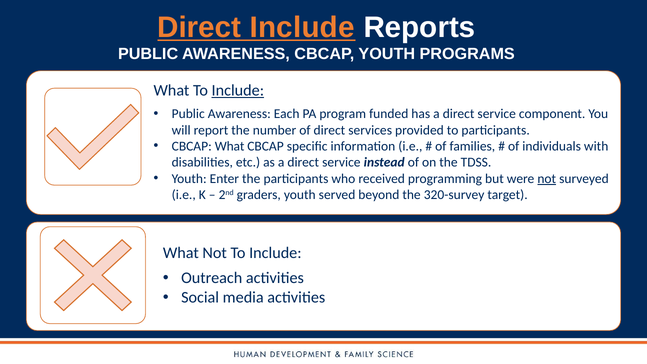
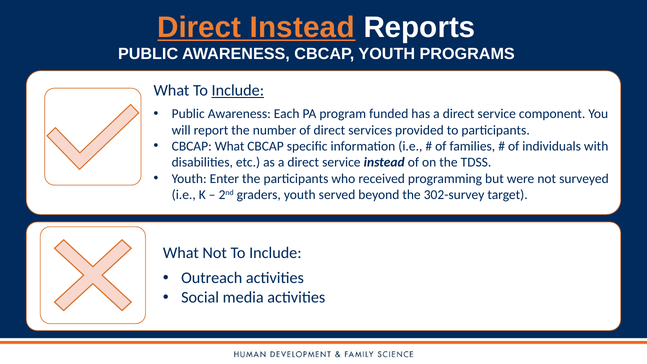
Direct Include: Include -> Instead
not at (547, 179) underline: present -> none
320-survey: 320-survey -> 302-survey
